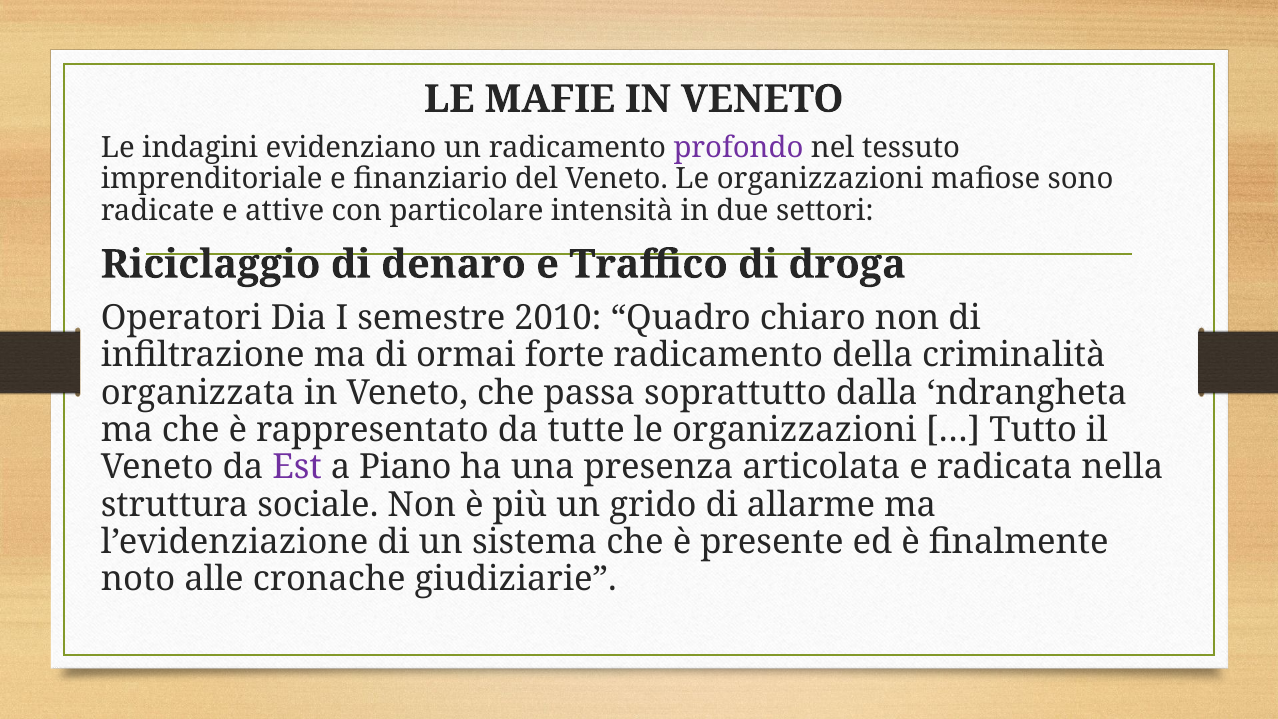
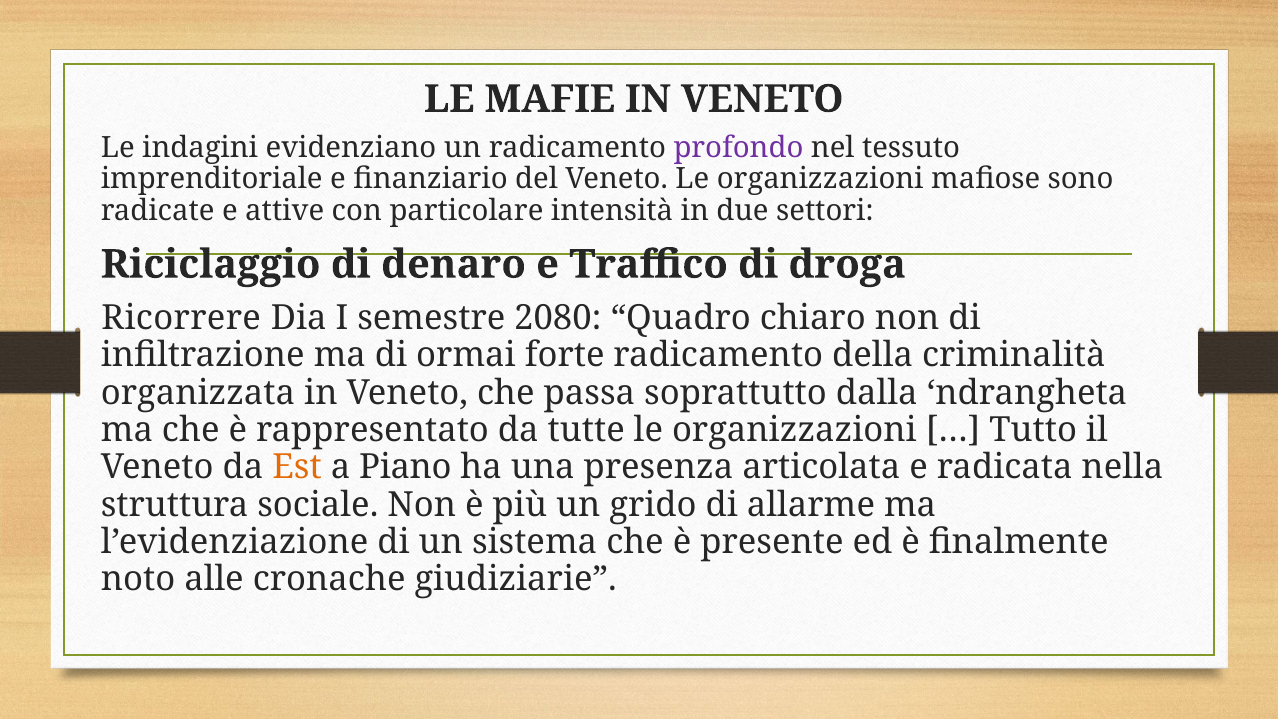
Operatori: Operatori -> Ricorrere
2010: 2010 -> 2080
Est colour: purple -> orange
